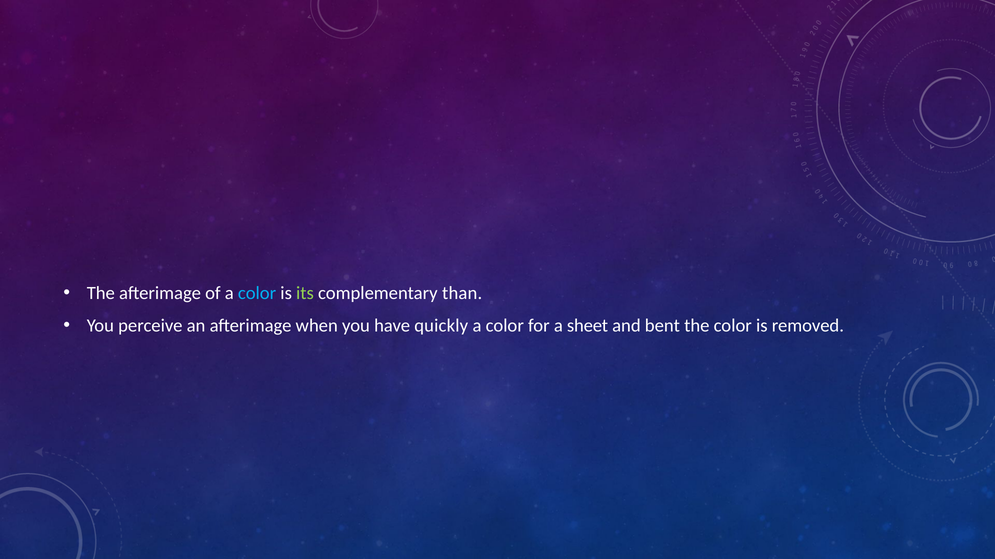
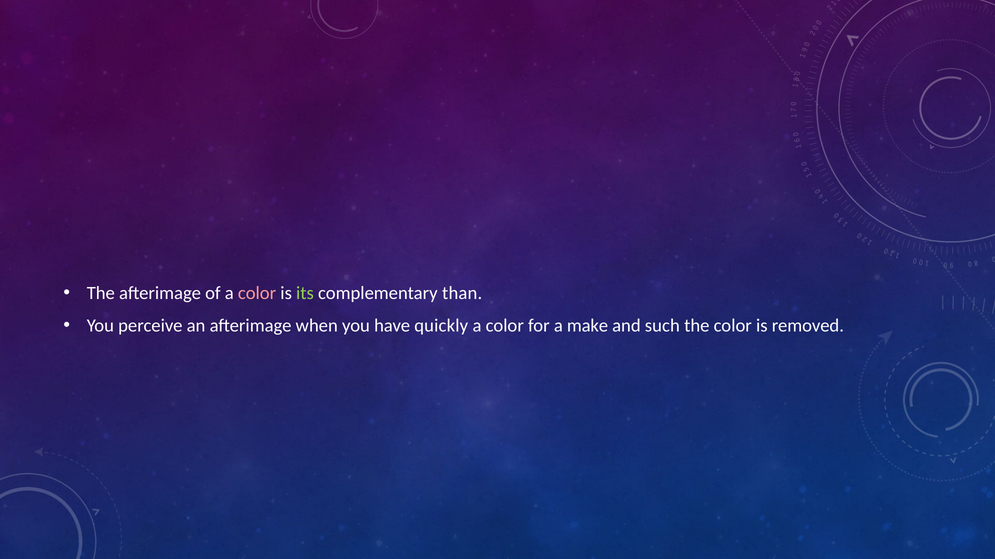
color at (257, 293) colour: light blue -> pink
sheet: sheet -> make
bent: bent -> such
